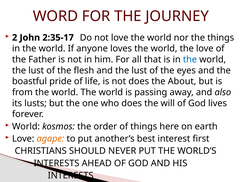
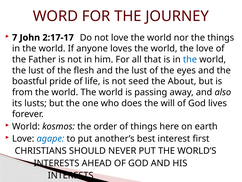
2: 2 -> 7
2:35-17: 2:35-17 -> 2:17-17
not does: does -> seed
agape colour: orange -> blue
